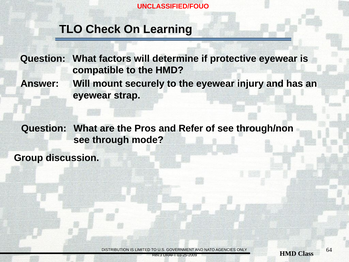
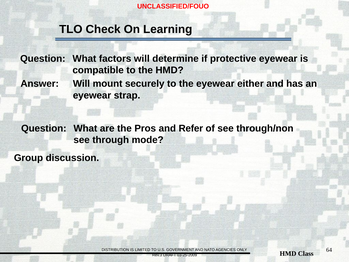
injury: injury -> either
